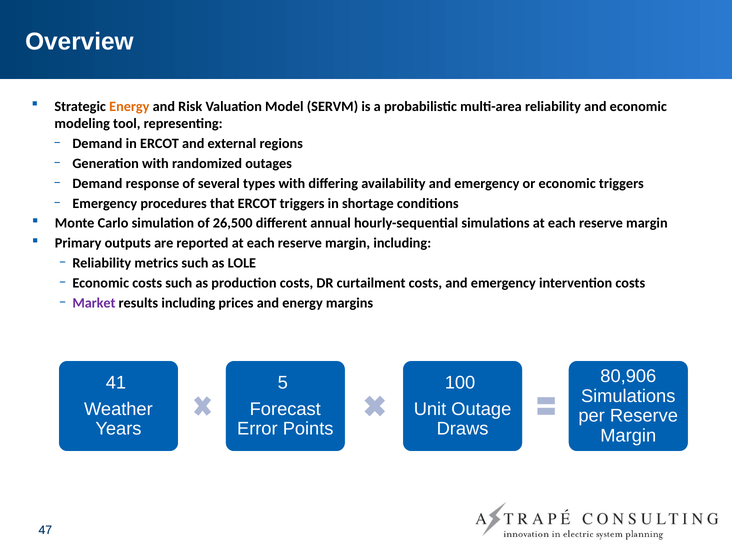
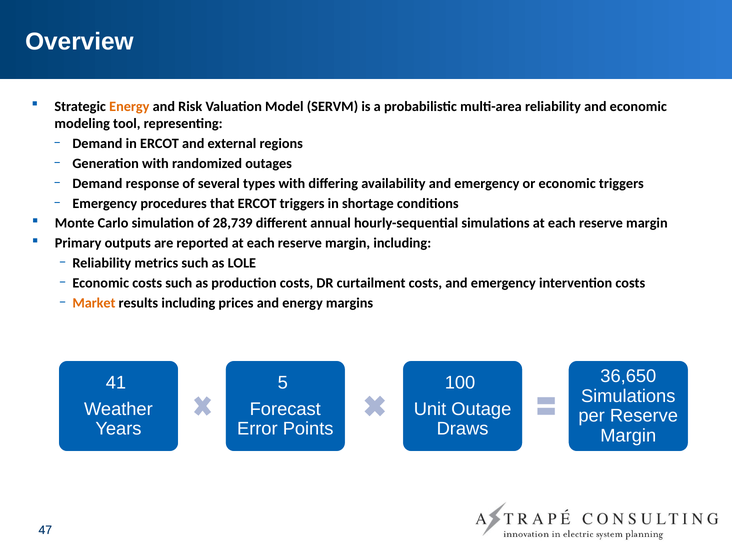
26,500: 26,500 -> 28,739
Market colour: purple -> orange
80,906: 80,906 -> 36,650
